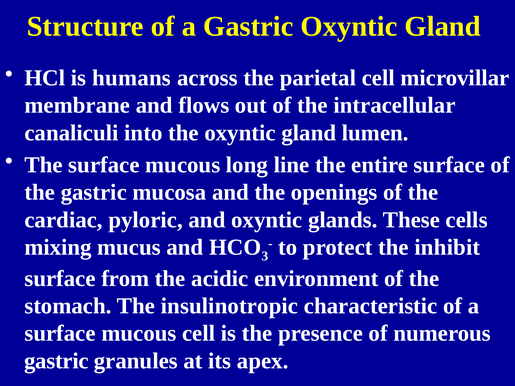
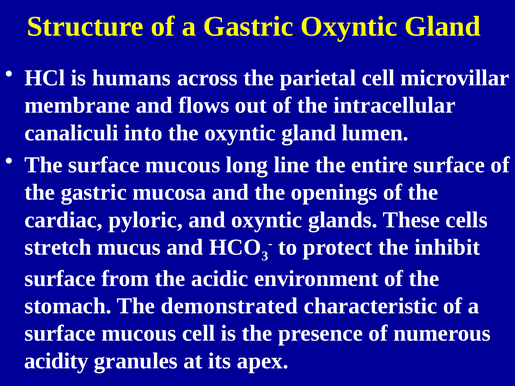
mixing: mixing -> stretch
insulinotropic: insulinotropic -> demonstrated
gastric at (56, 361): gastric -> acidity
